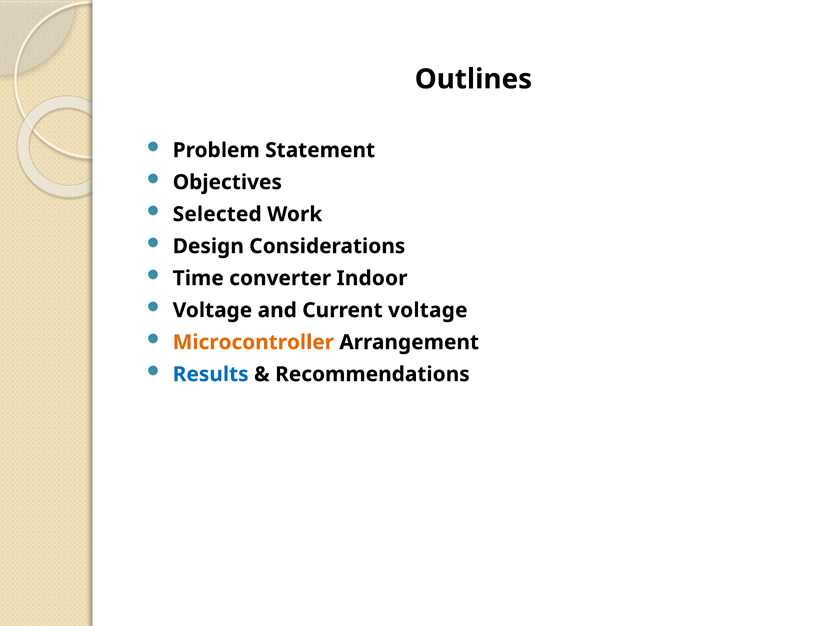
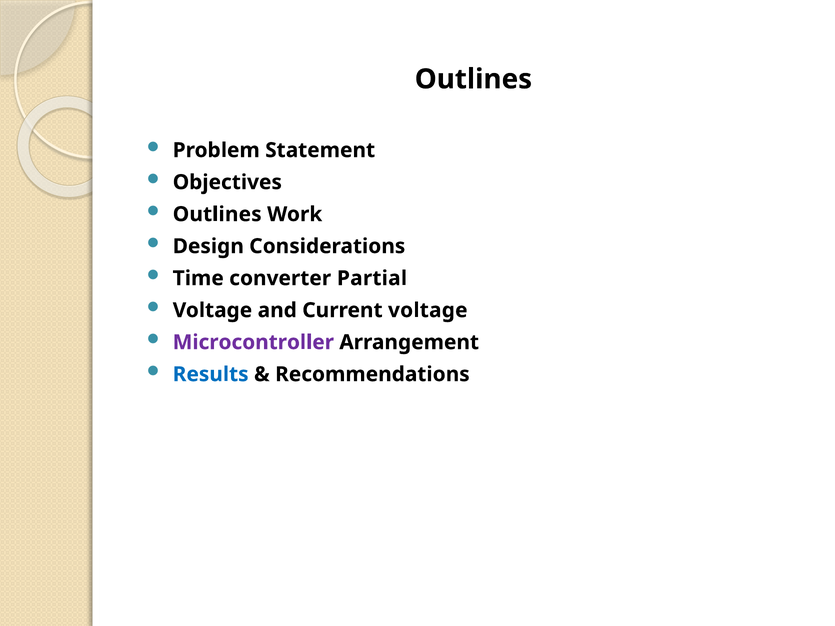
Selected at (217, 214): Selected -> Outlines
Indoor: Indoor -> Partial
Microcontroller colour: orange -> purple
